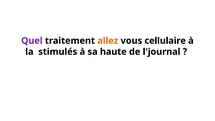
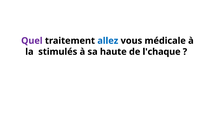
allez colour: orange -> blue
cellulaire: cellulaire -> médicale
l'journal: l'journal -> l'chaque
